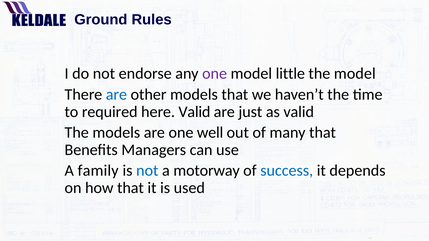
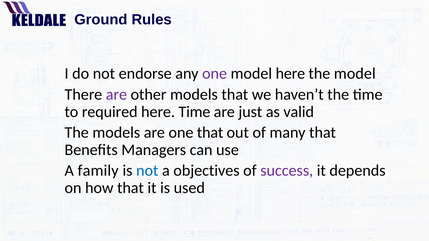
model little: little -> here
are at (116, 95) colour: blue -> purple
here Valid: Valid -> Time
one well: well -> that
motorway: motorway -> objectives
success colour: blue -> purple
